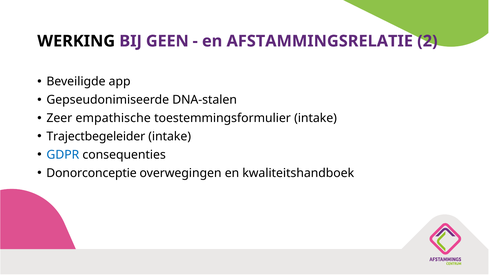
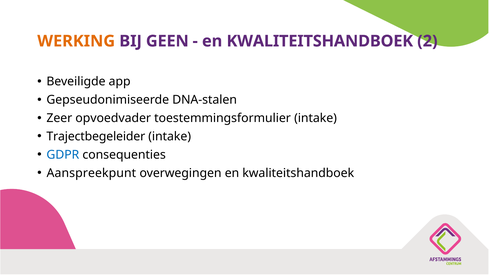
WERKING colour: black -> orange
AFSTAMMINGSRELATIE at (320, 41): AFSTAMMINGSRELATIE -> KWALITEITSHANDBOEK
empathische: empathische -> opvoedvader
Donorconceptie: Donorconceptie -> Aanspreekpunt
